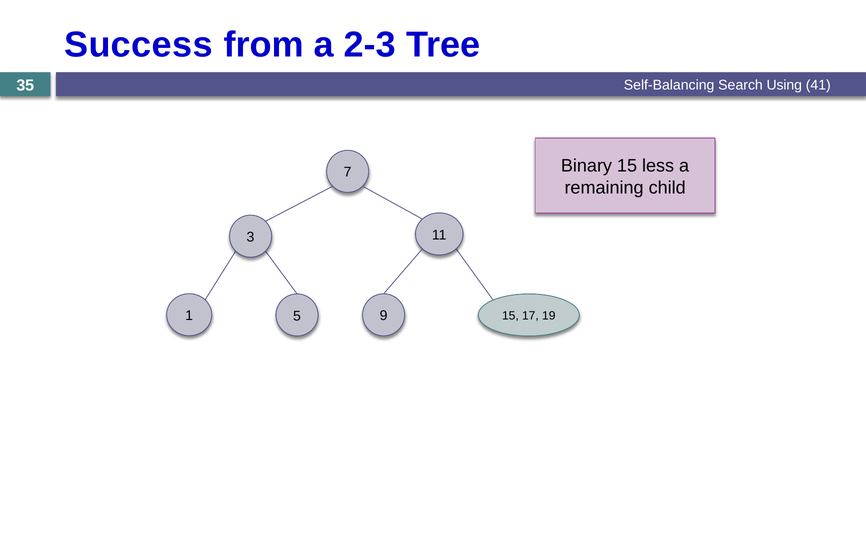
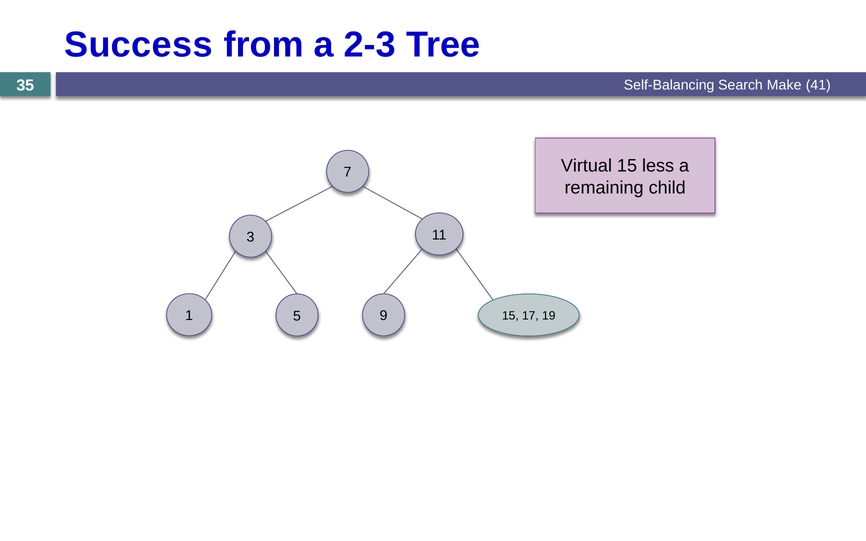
Using: Using -> Make
Binary: Binary -> Virtual
